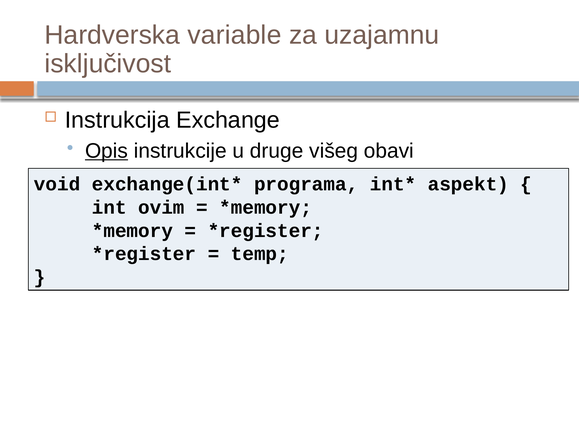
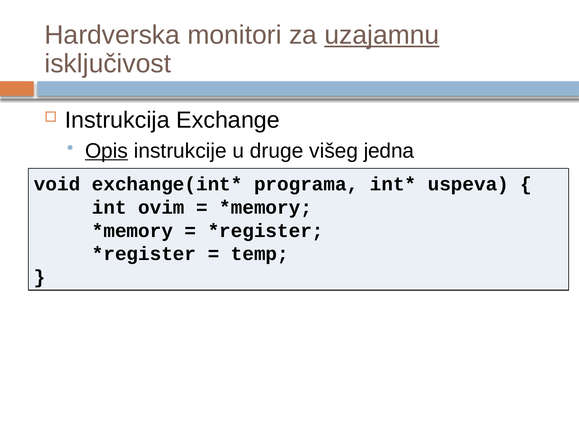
variable: variable -> monitori
uzajamnu underline: none -> present
obavi: obavi -> jedna
aspekt: aspekt -> uspeva
